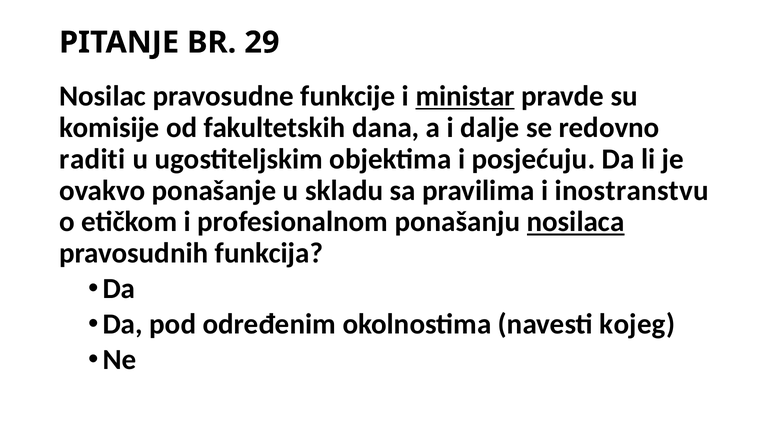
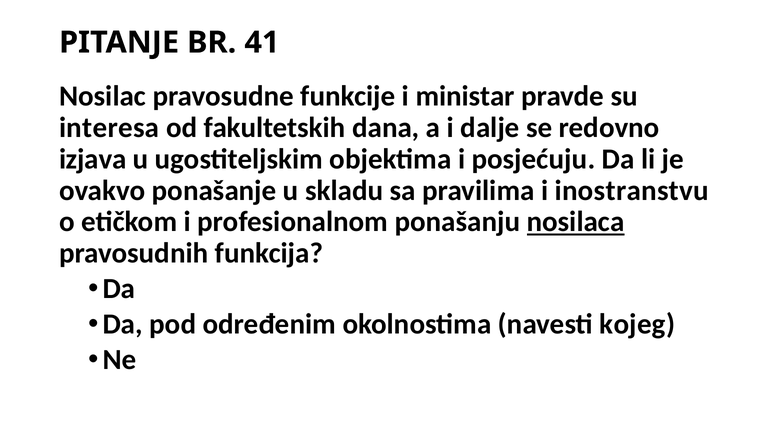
29: 29 -> 41
ministar underline: present -> none
komisije: komisije -> interesa
raditi: raditi -> izjava
